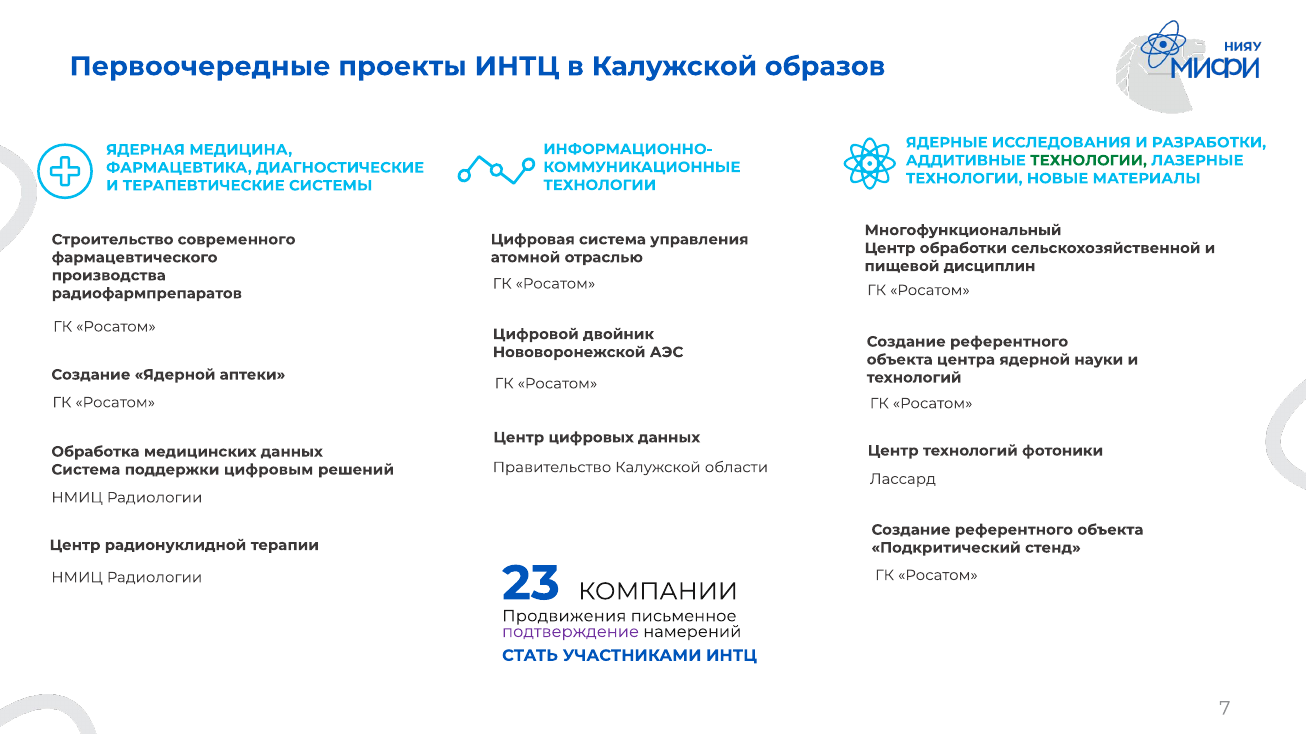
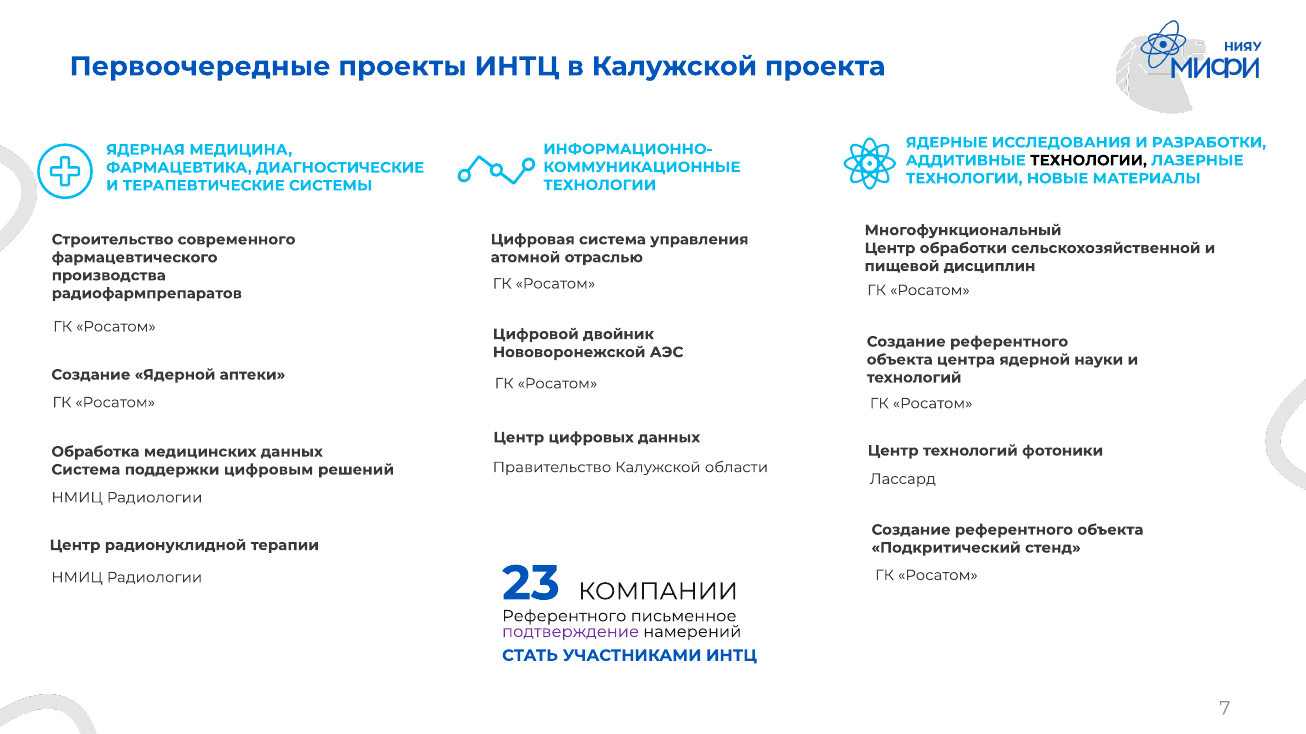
образов: образов -> проекта
ТЕХНОЛОГИИ at (1089, 161) colour: green -> black
Продвижения at (564, 617): Продвижения -> Референтного
